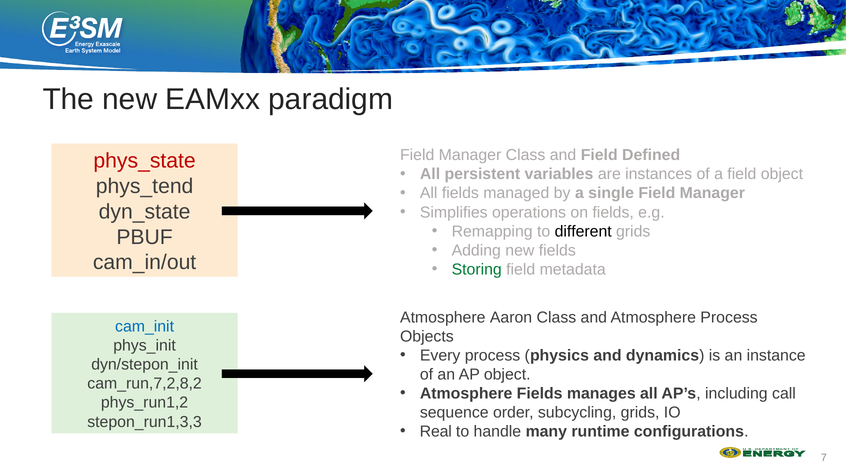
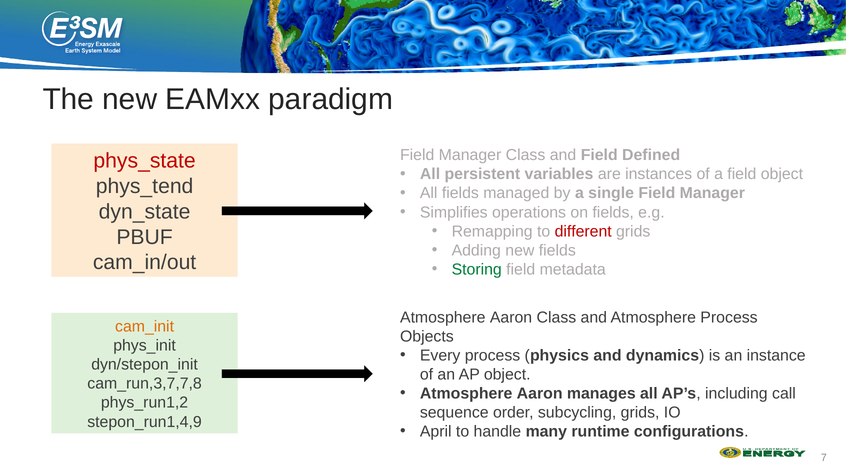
different colour: black -> red
cam_init colour: blue -> orange
cam_run,7,2,8,2: cam_run,7,2,8,2 -> cam_run,3,7,7,8
Fields at (540, 393): Fields -> Aaron
stepon_run1,3,3: stepon_run1,3,3 -> stepon_run1,4,9
Real: Real -> April
